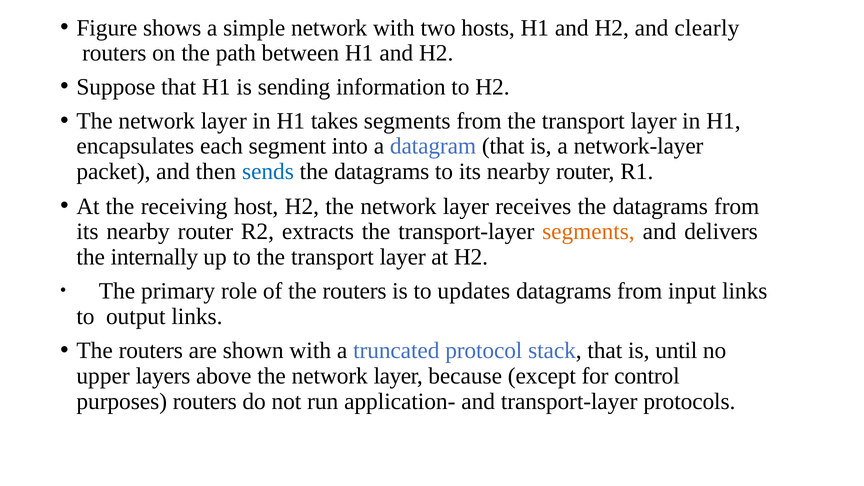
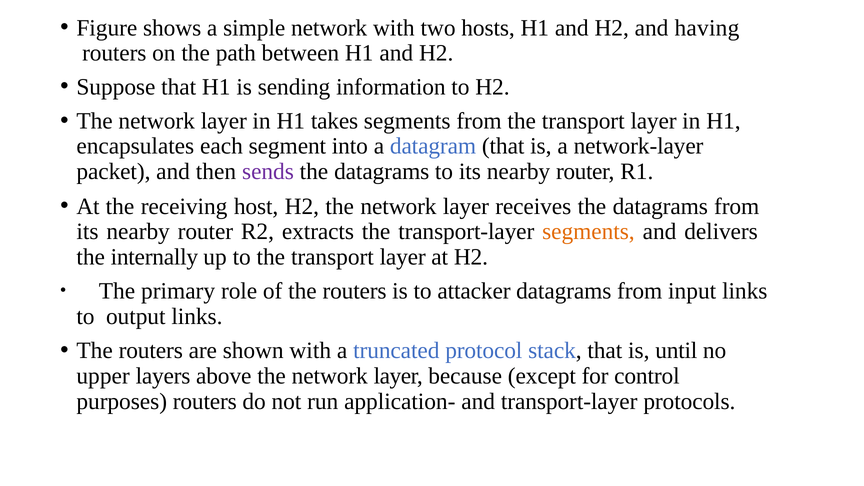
clearly: clearly -> having
sends colour: blue -> purple
updates: updates -> attacker
